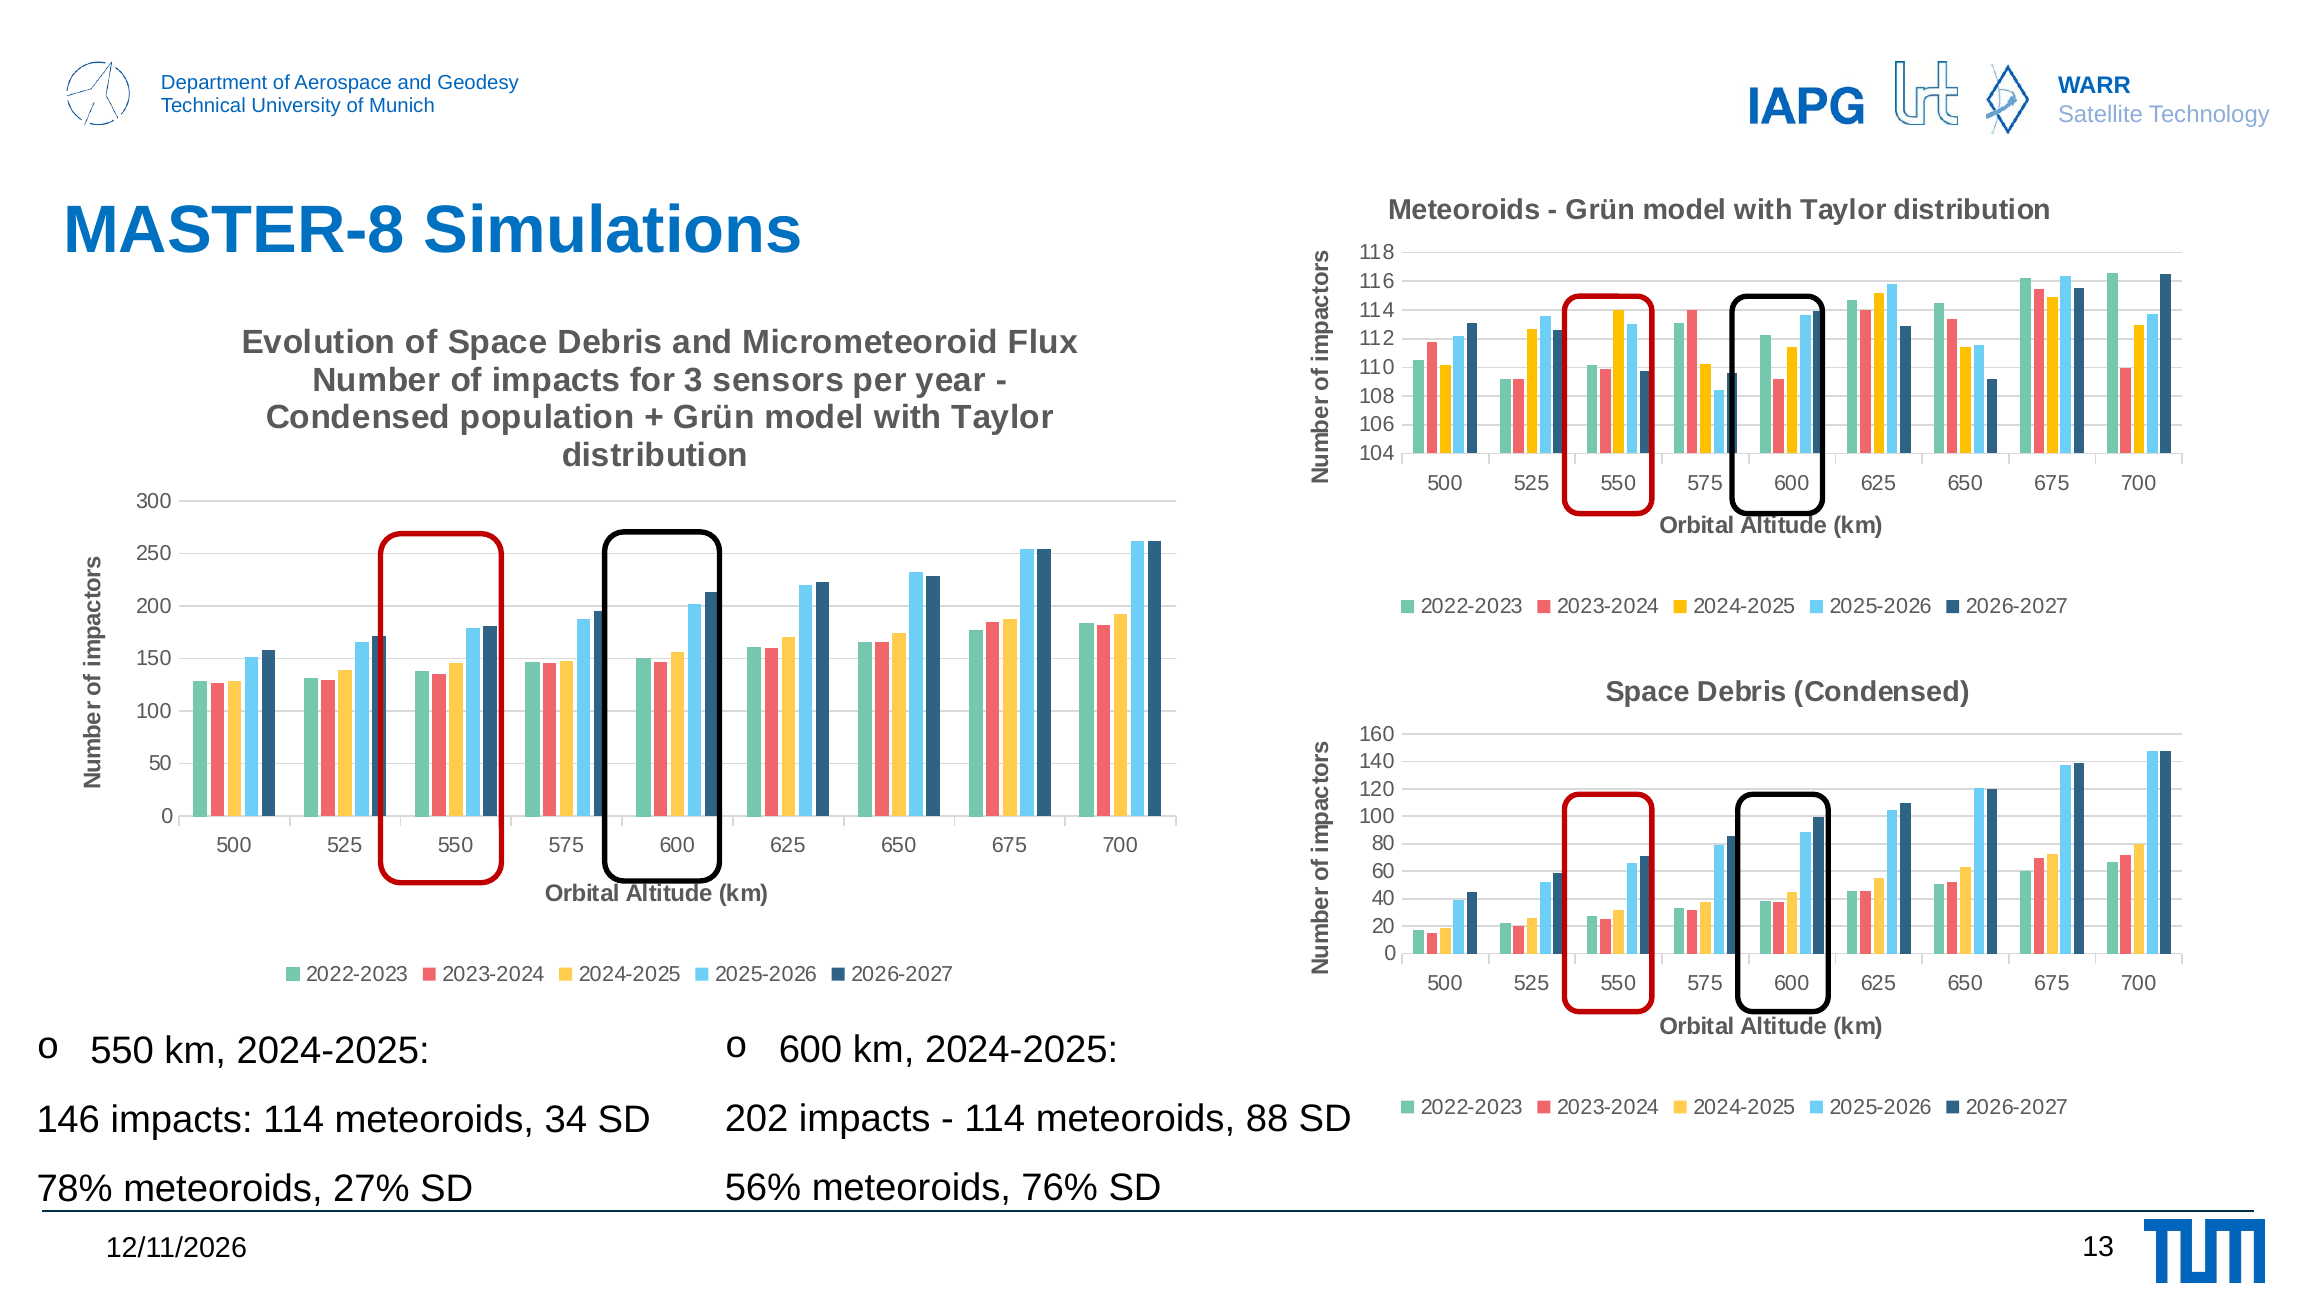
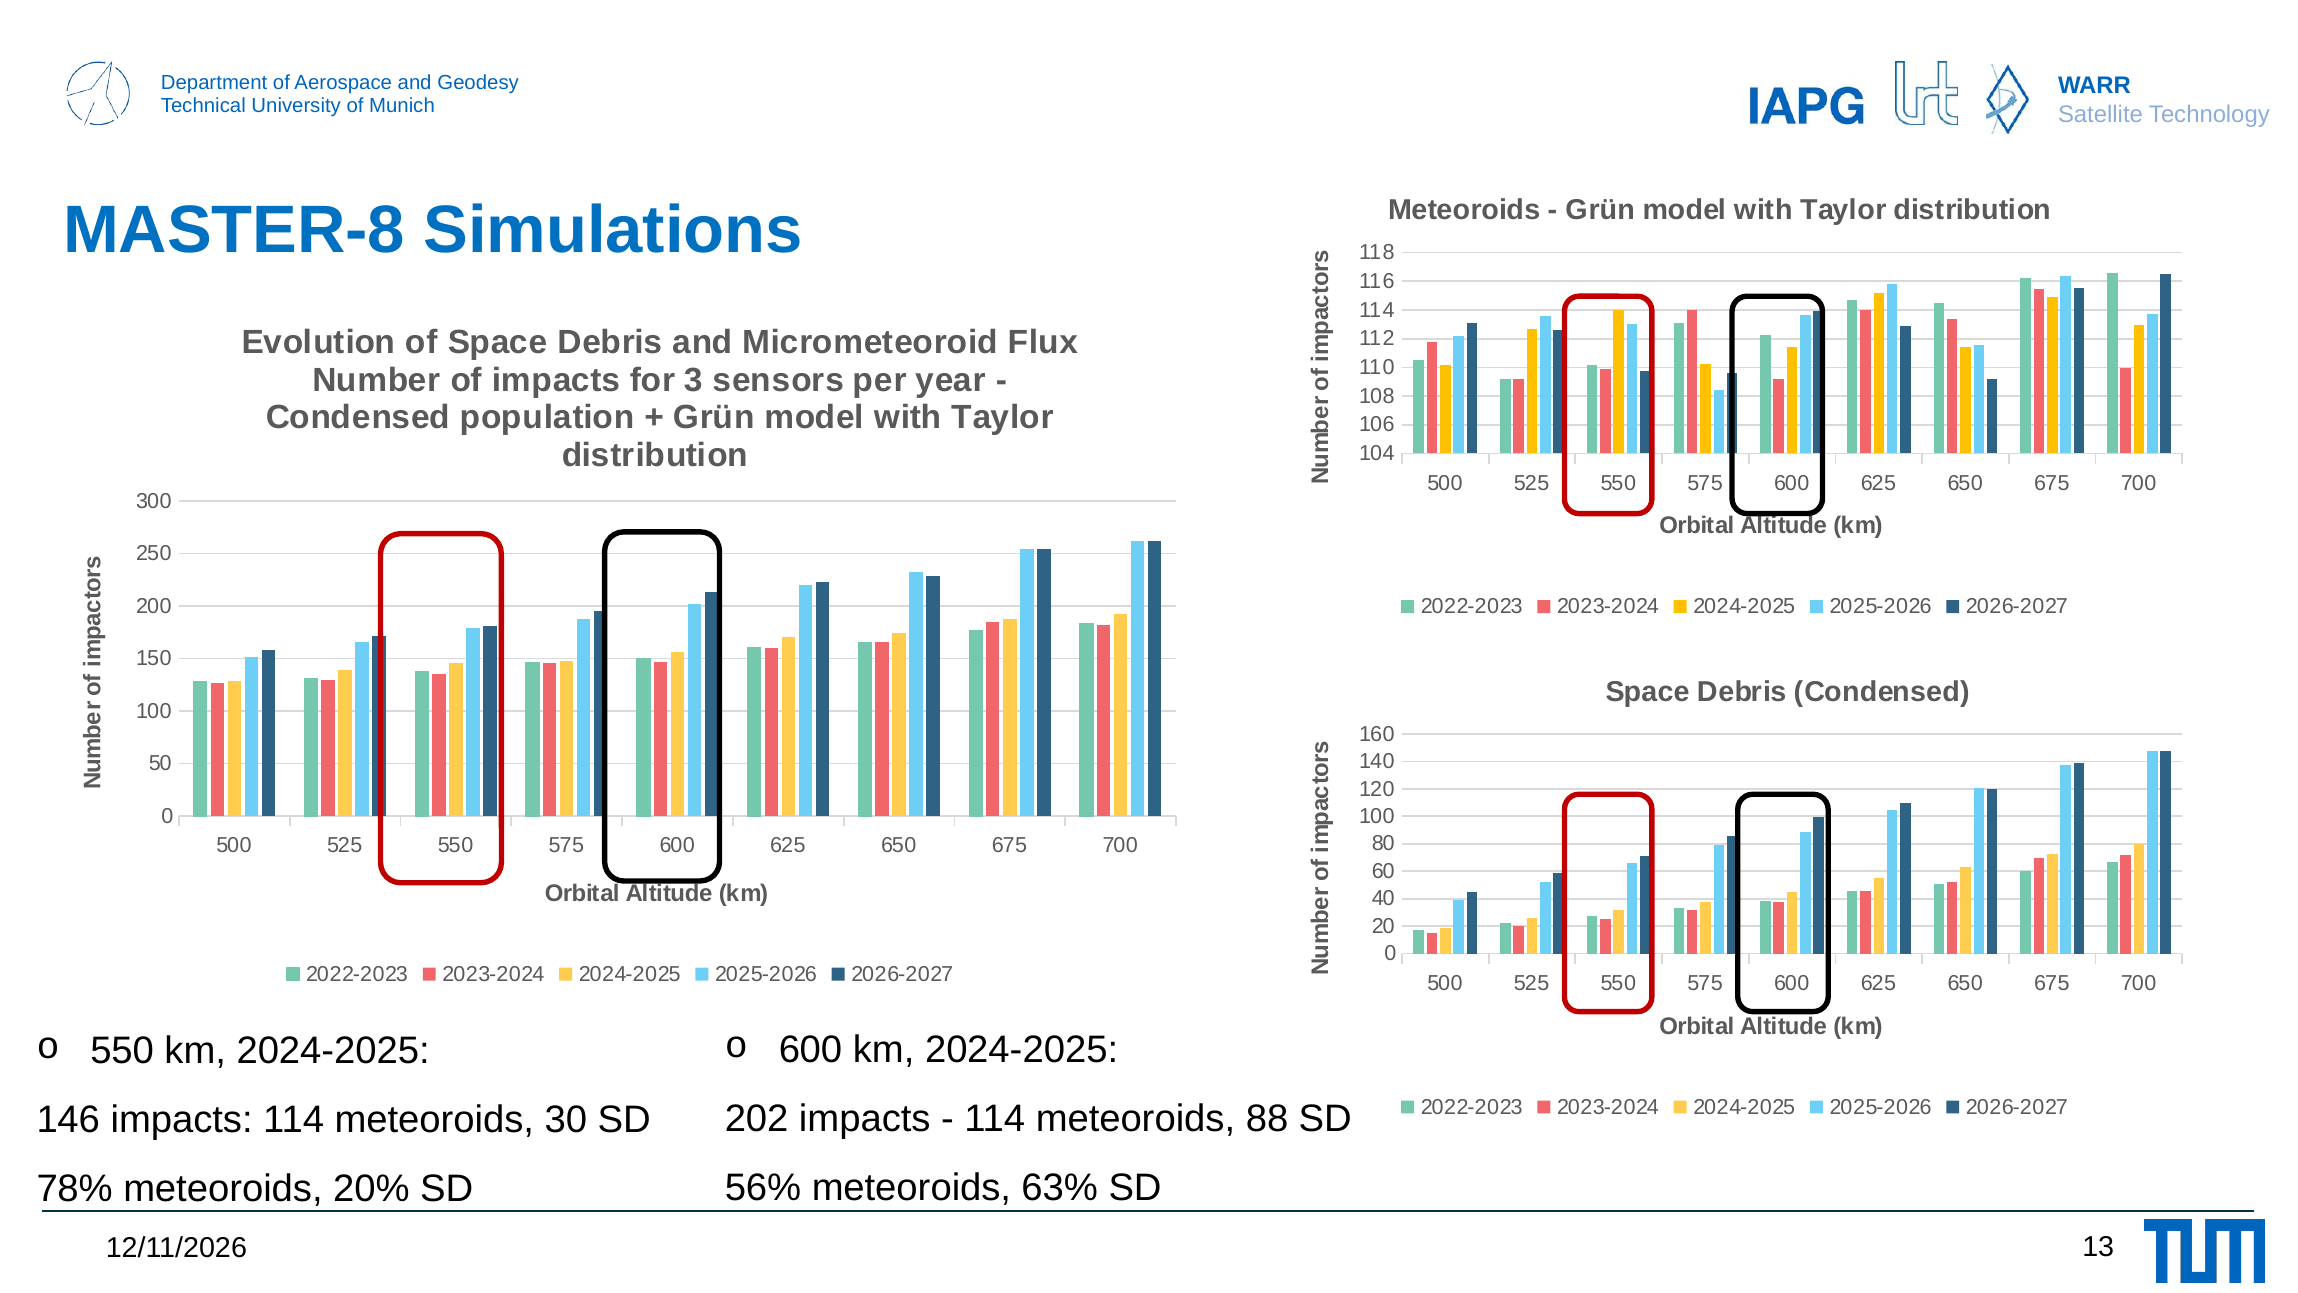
34: 34 -> 30
76%: 76% -> 63%
27%: 27% -> 20%
